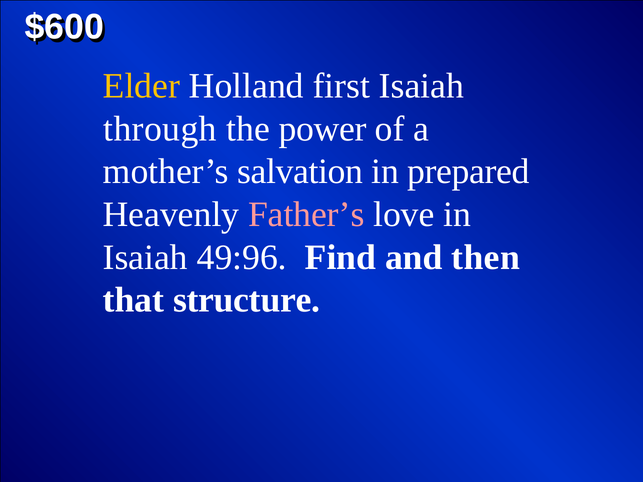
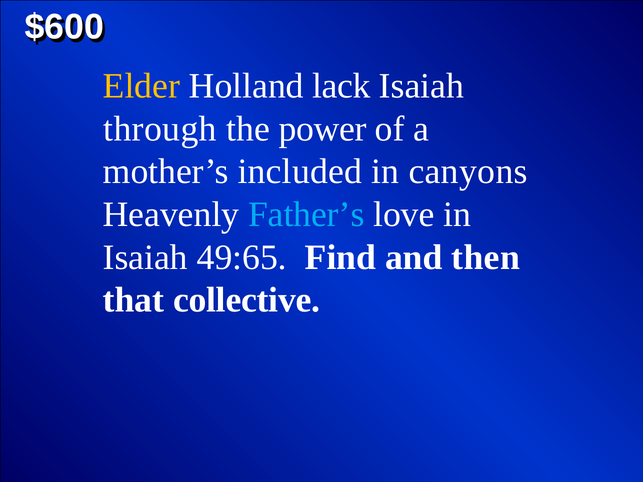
first: first -> lack
salvation: salvation -> included
prepared: prepared -> canyons
Father’s colour: pink -> light blue
49:96: 49:96 -> 49:65
structure: structure -> collective
